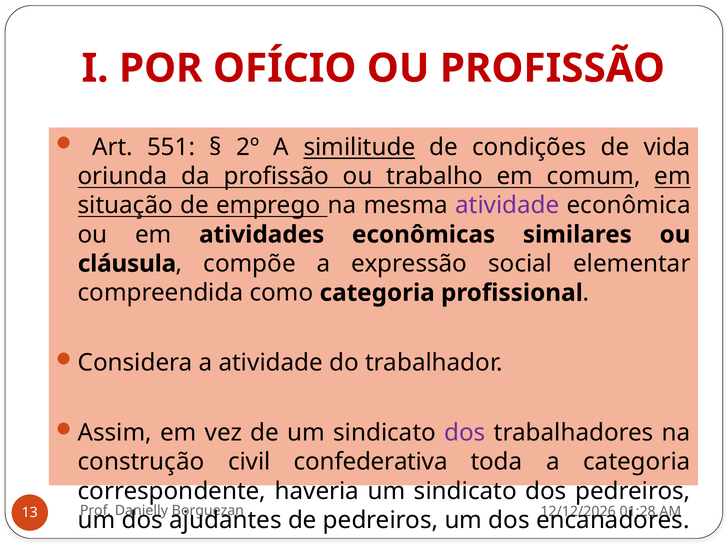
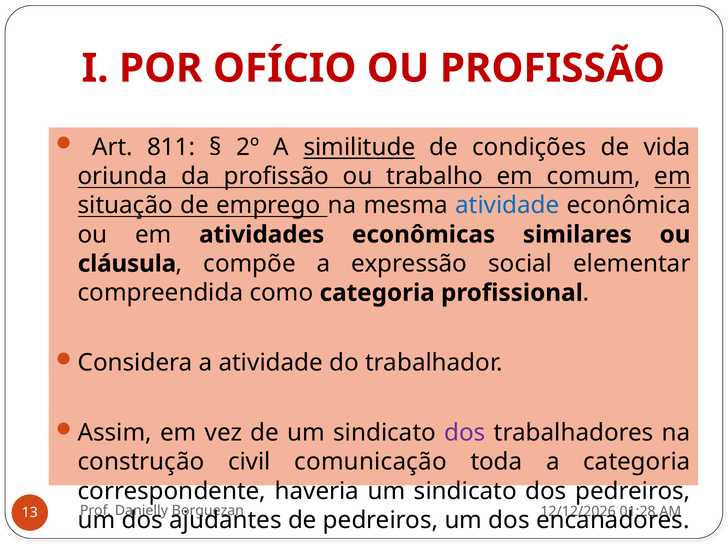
551: 551 -> 811
atividade at (507, 205) colour: purple -> blue
confederativa: confederativa -> comunicação
